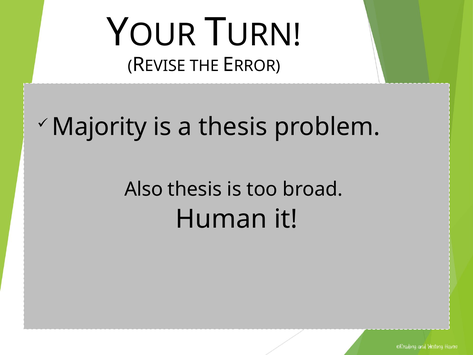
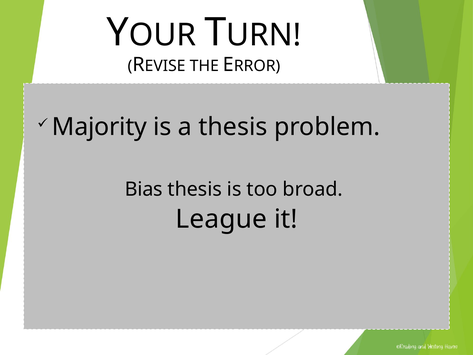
Also: Also -> Bias
Human: Human -> League
